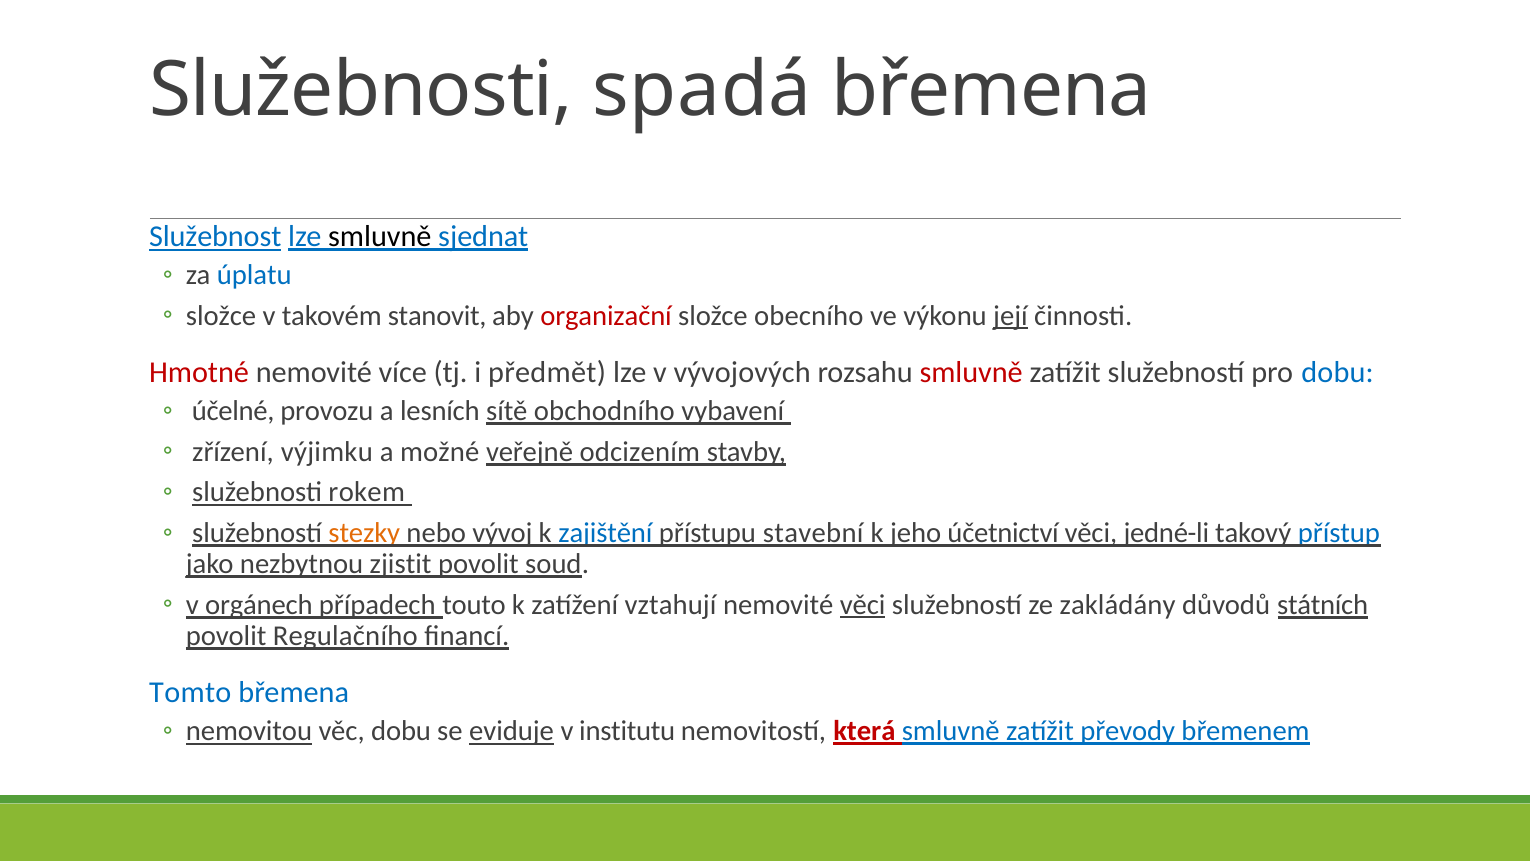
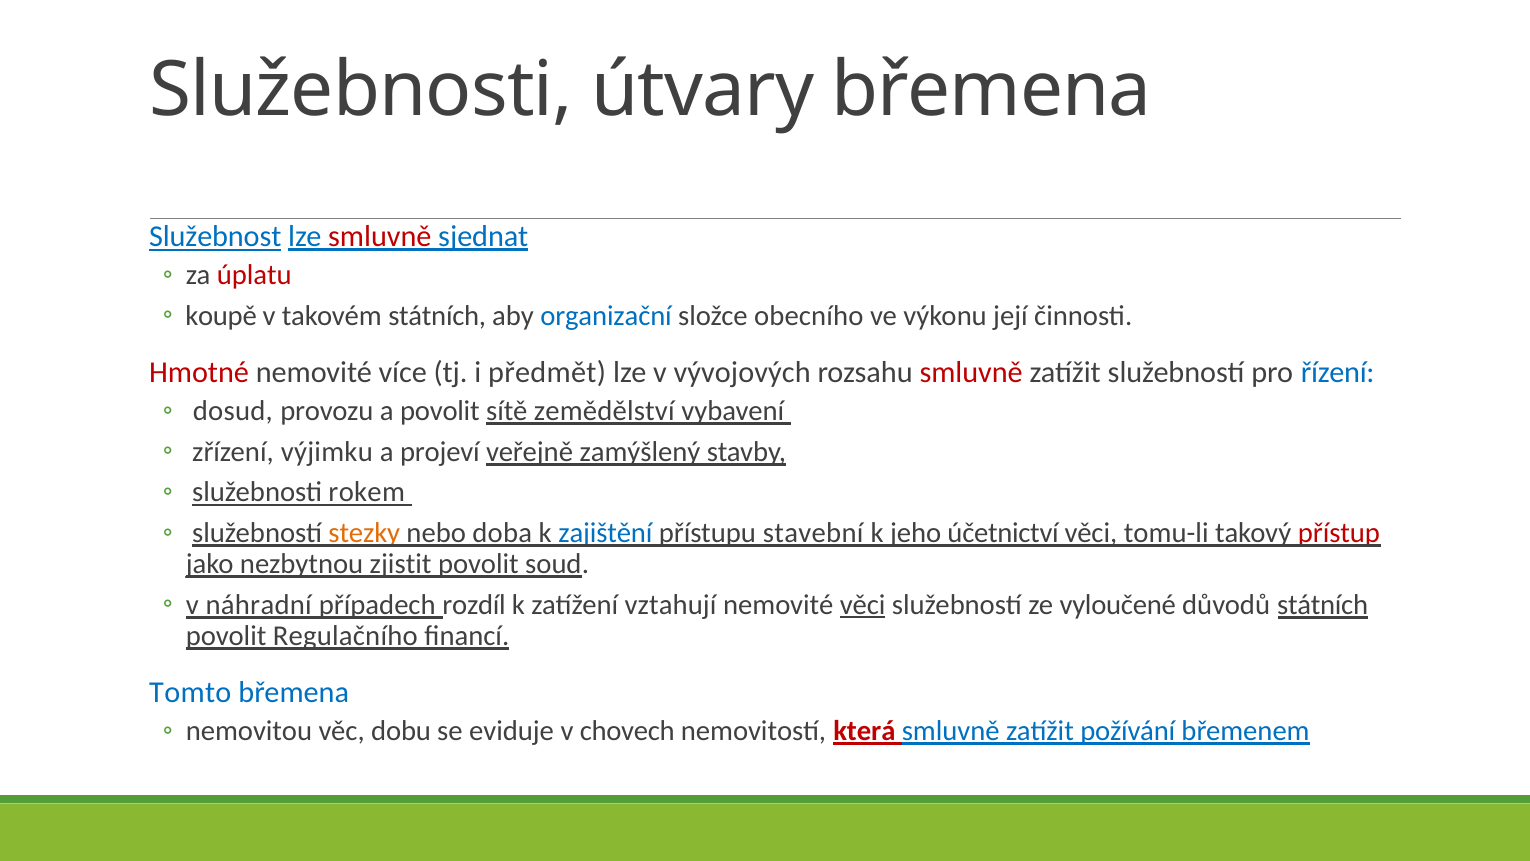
spadá: spadá -> útvary
smluvně at (380, 237) colour: black -> red
úplatu colour: blue -> red
složce at (221, 316): složce -> koupě
takovém stanovit: stanovit -> státních
organizační colour: red -> blue
její underline: present -> none
pro dobu: dobu -> řízení
účelné: účelné -> dosud
a lesních: lesních -> povolit
obchodního: obchodního -> zemědělství
možné: možné -> projeví
odcizením: odcizením -> zamýšlený
vývoj: vývoj -> doba
jedné-li: jedné-li -> tomu-li
přístup colour: blue -> red
orgánech: orgánech -> náhradní
touto: touto -> rozdíl
zakládány: zakládány -> vyloučené
nemovitou underline: present -> none
eviduje underline: present -> none
institutu: institutu -> chovech
převody: převody -> požívání
